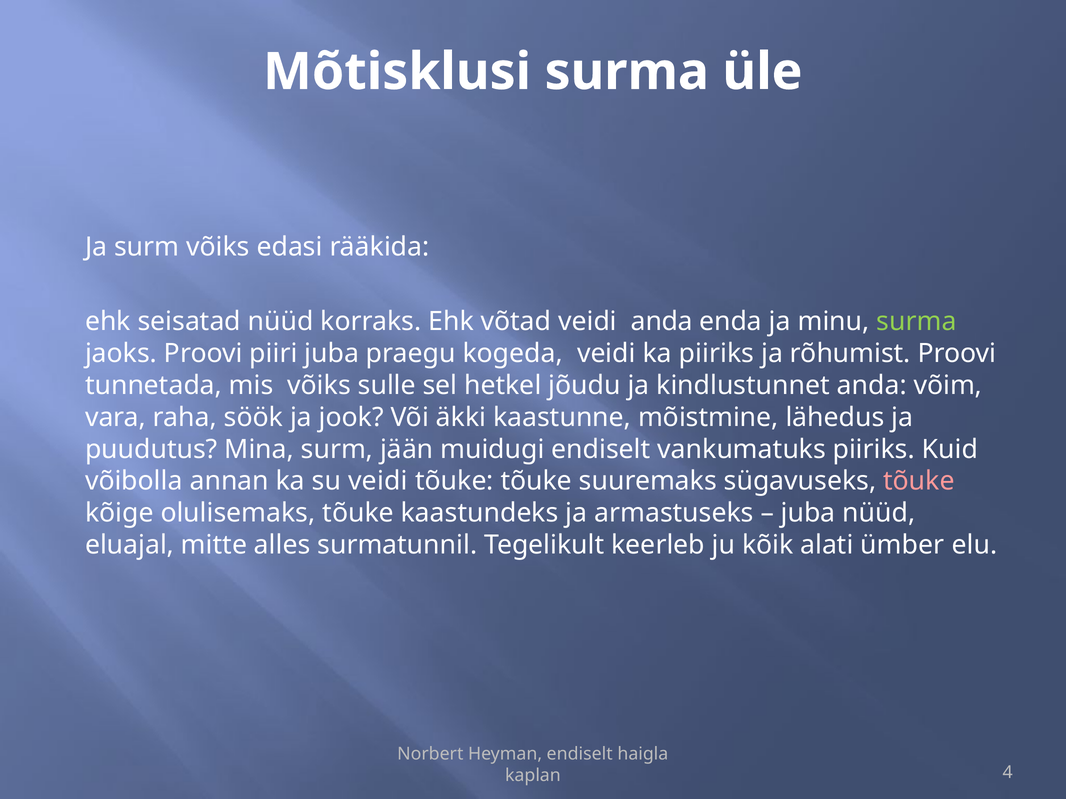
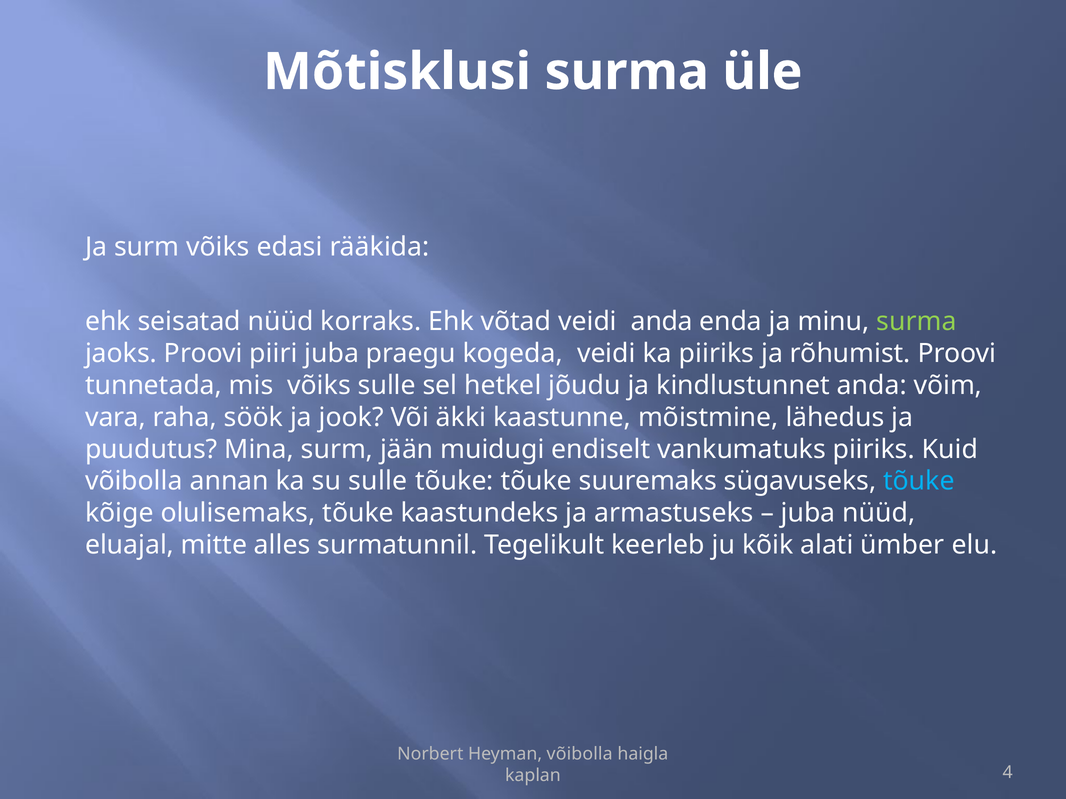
su veidi: veidi -> sulle
tõuke at (919, 481) colour: pink -> light blue
Heyman endiselt: endiselt -> võibolla
